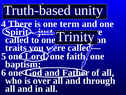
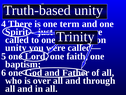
traits at (16, 48): traits -> unity
